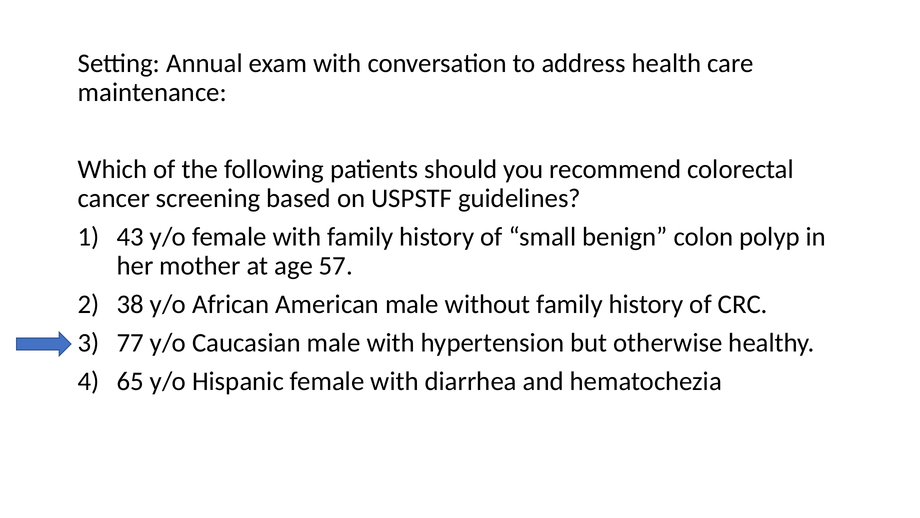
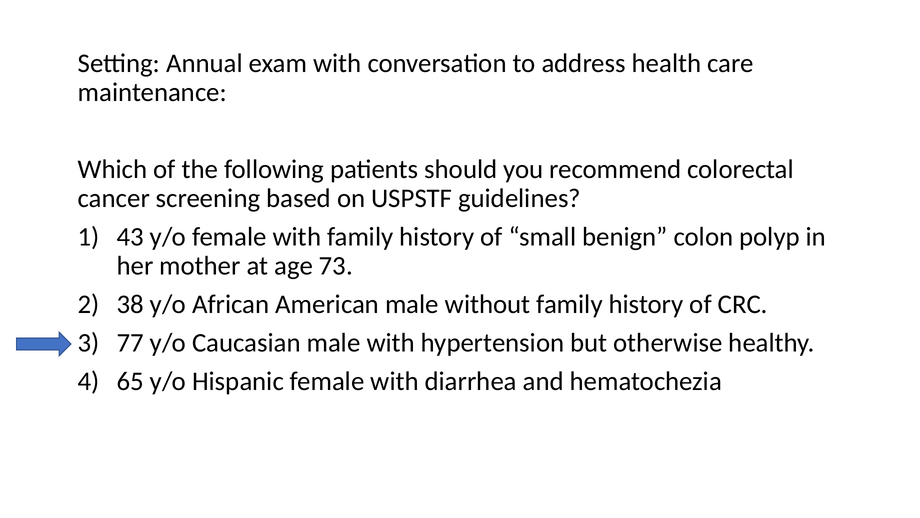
57: 57 -> 73
